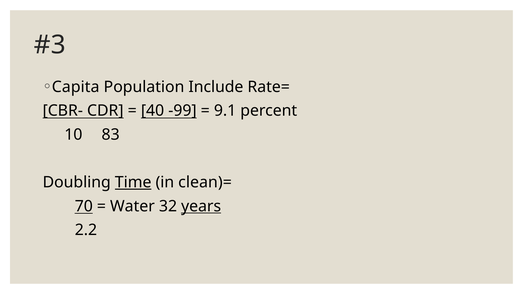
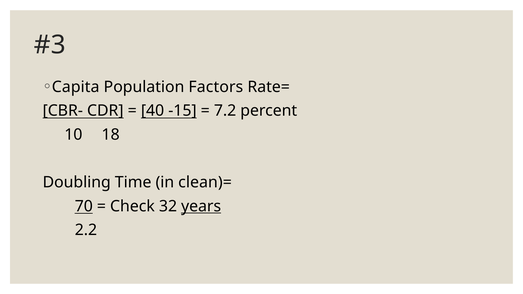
Include: Include -> Factors
-99: -99 -> -15
9.1: 9.1 -> 7.2
83: 83 -> 18
Time underline: present -> none
Water: Water -> Check
